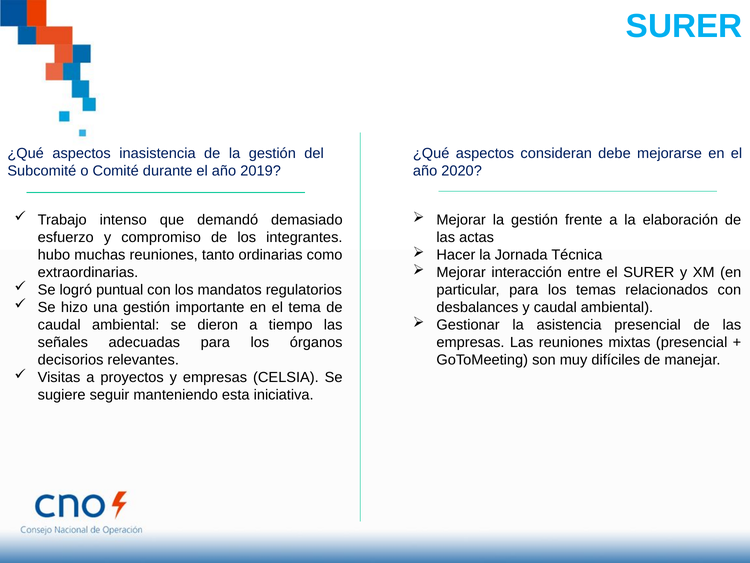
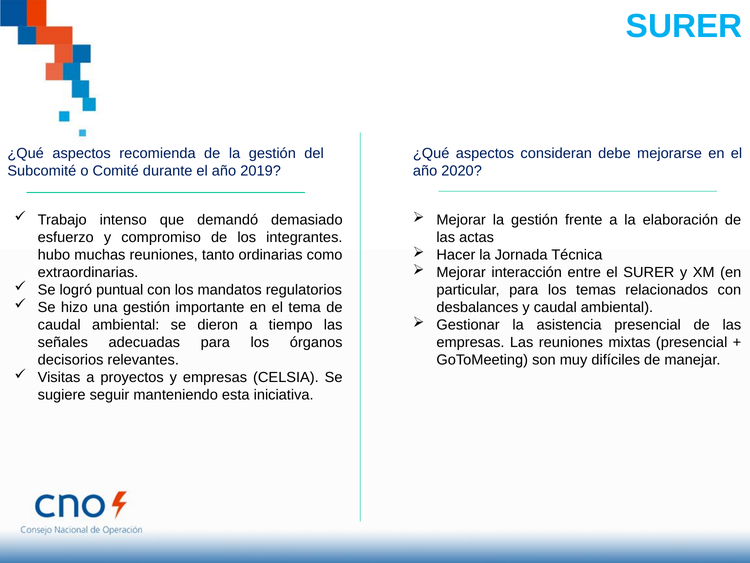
inasistencia: inasistencia -> recomienda
